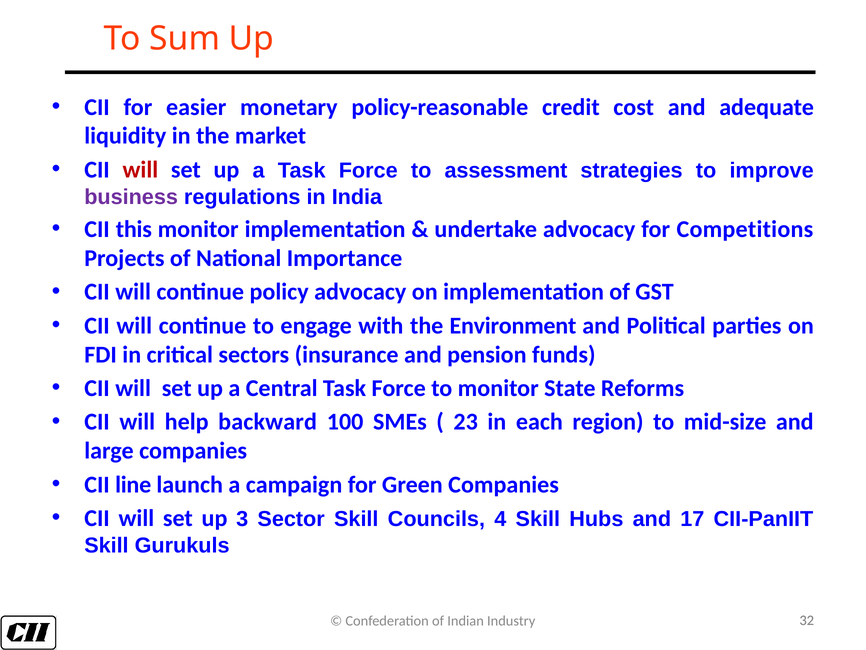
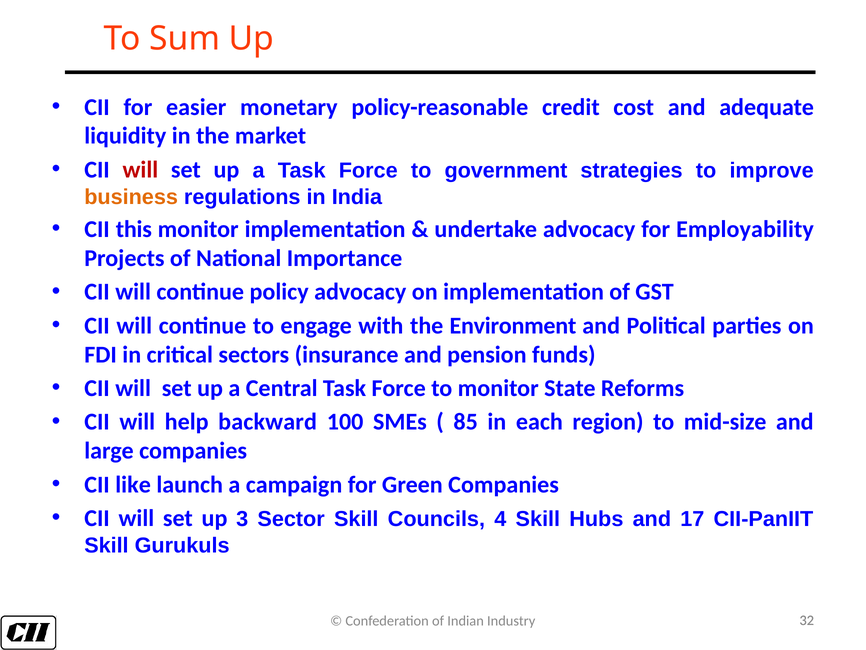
assessment: assessment -> government
business colour: purple -> orange
Competitions: Competitions -> Employability
23: 23 -> 85
line: line -> like
